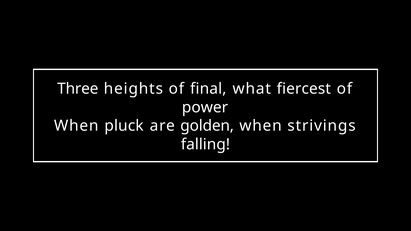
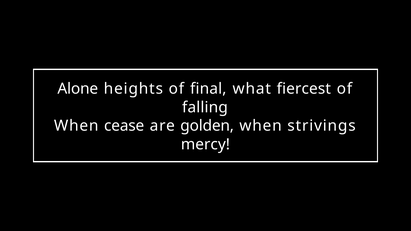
Three: Three -> Alone
power: power -> falling
pluck: pluck -> cease
falling: falling -> mercy
